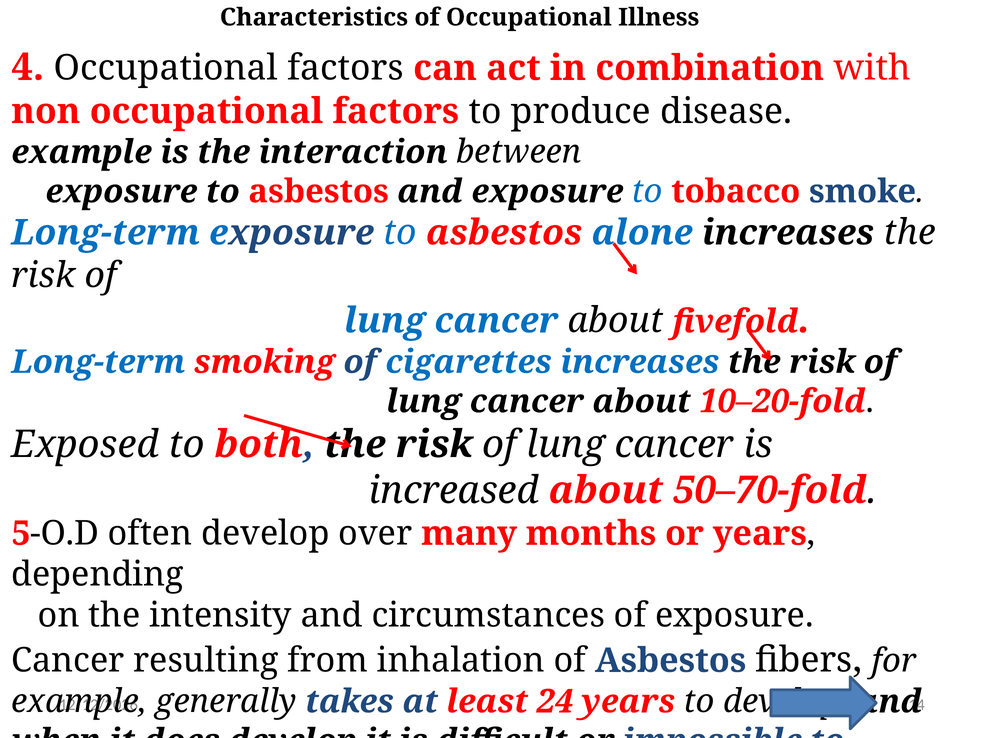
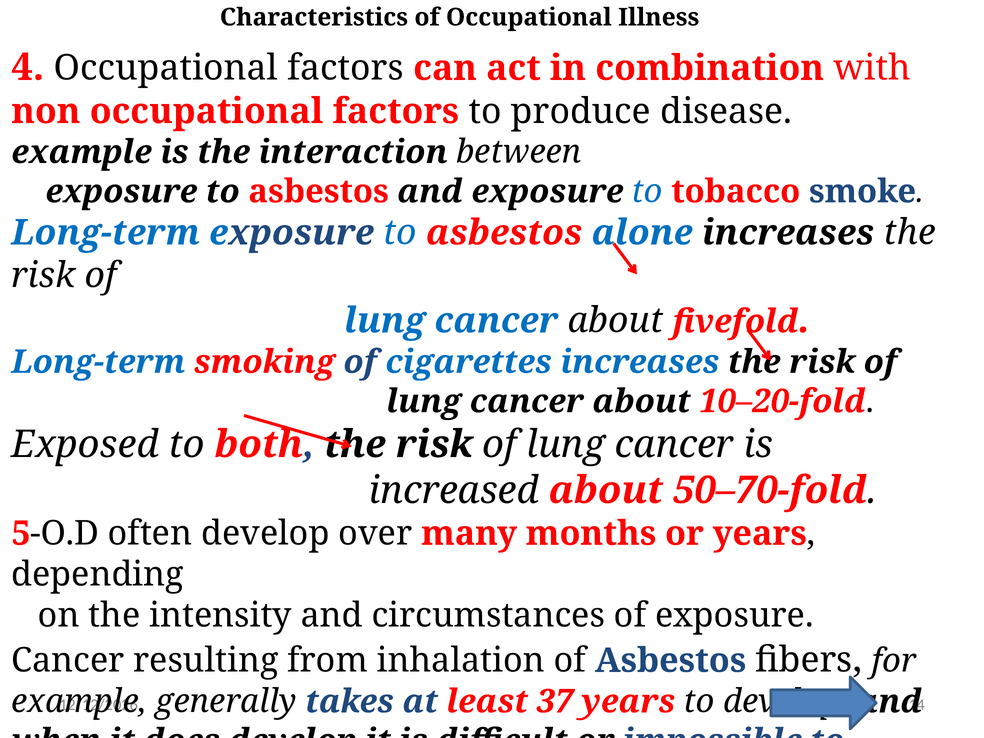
24: 24 -> 37
